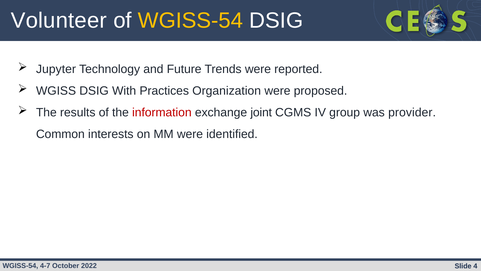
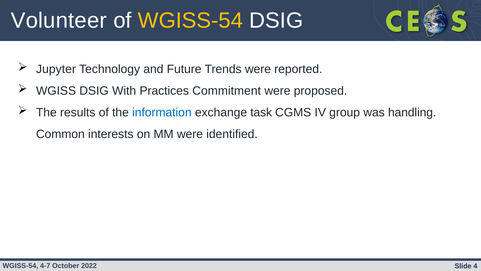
Organization: Organization -> Commitment
information colour: red -> blue
joint: joint -> task
provider: provider -> handling
